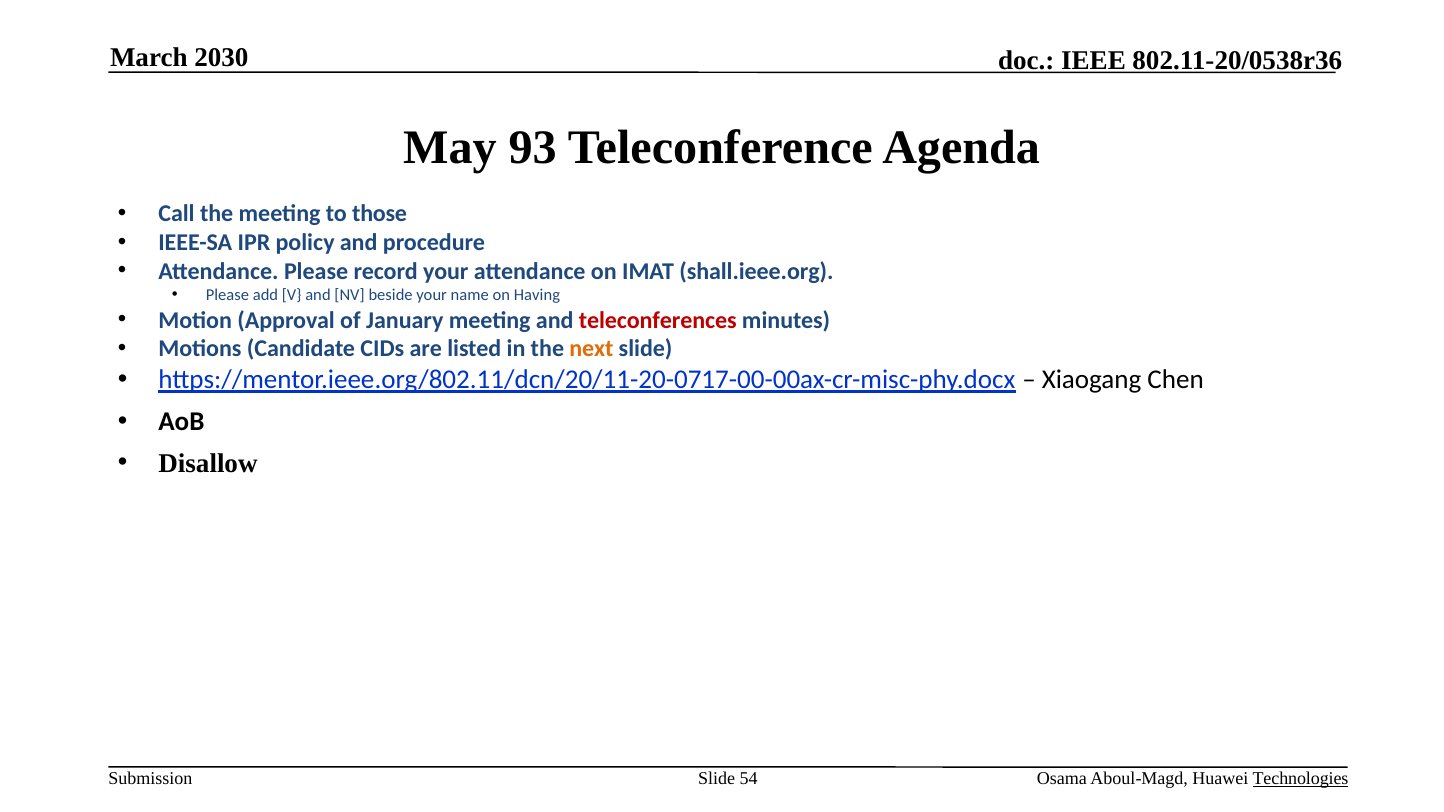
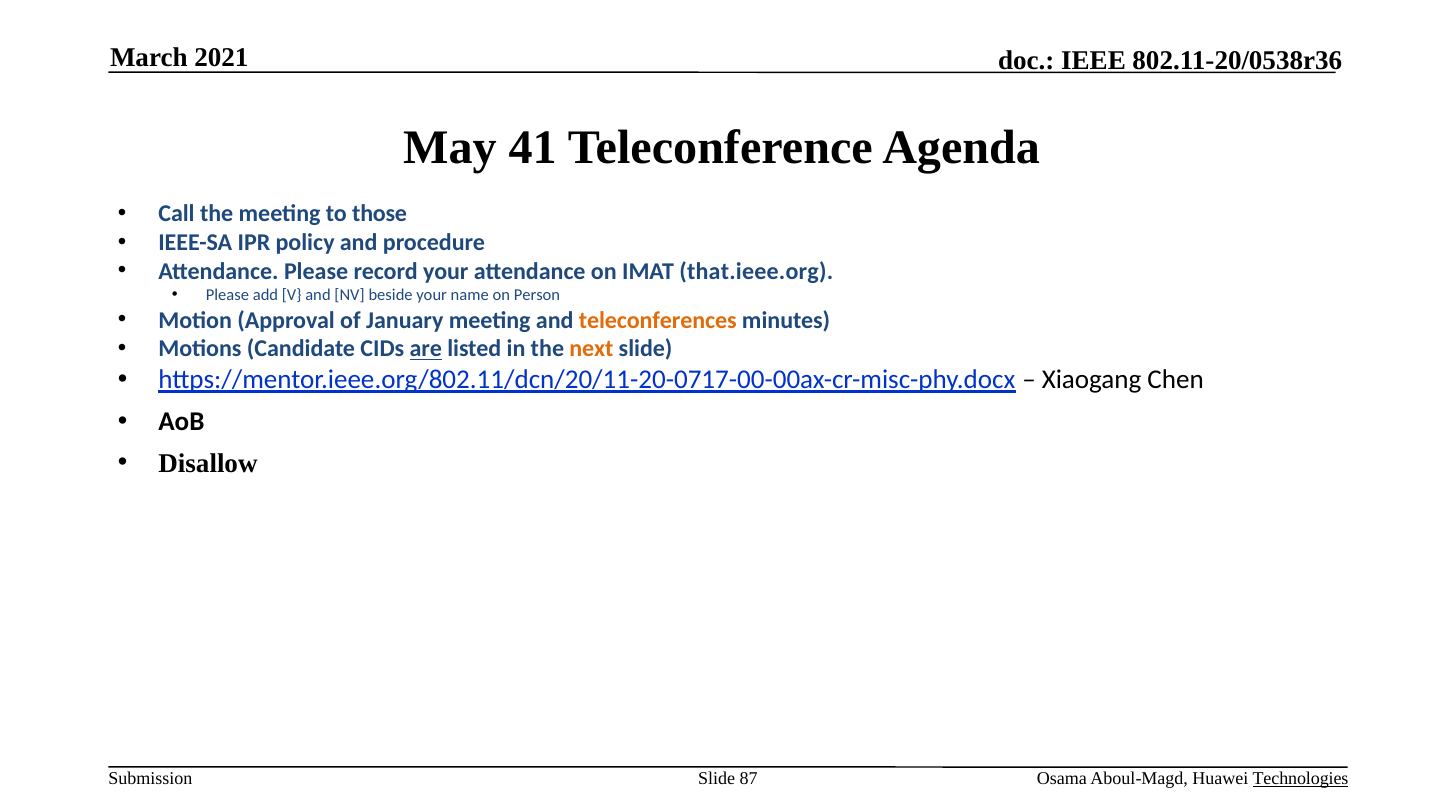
2030: 2030 -> 2021
93: 93 -> 41
shall.ieee.org: shall.ieee.org -> that.ieee.org
Having: Having -> Person
teleconferences colour: red -> orange
are underline: none -> present
54: 54 -> 87
